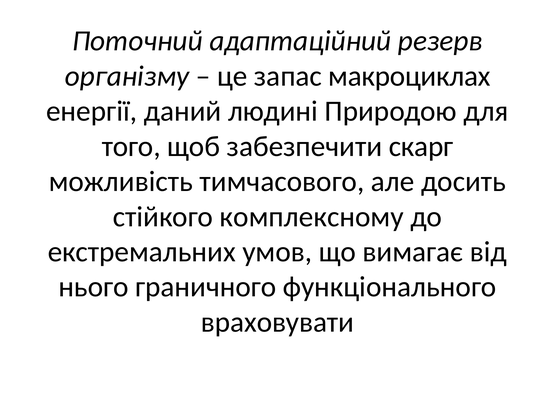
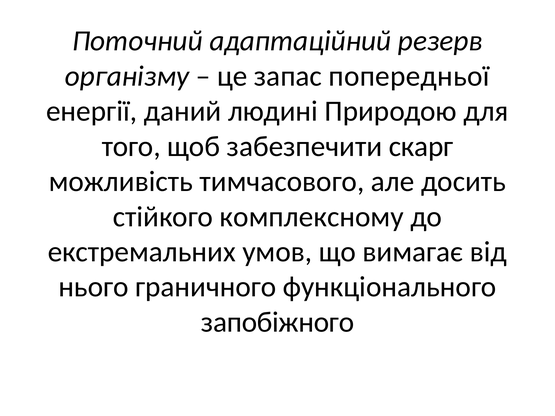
макроциклах: макроциклах -> попередньої
враховувати: враховувати -> запобіжного
